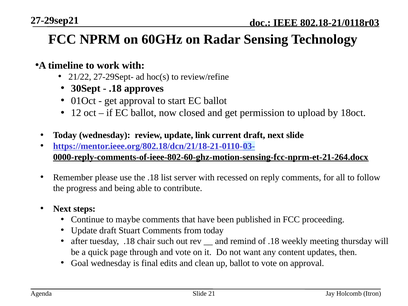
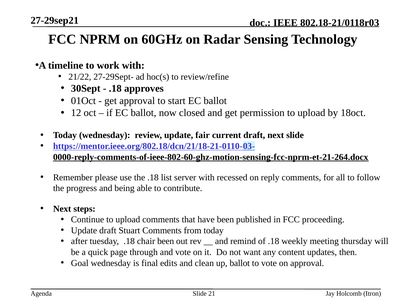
link: link -> fair
Continue to maybe: maybe -> upload
chair such: such -> been
